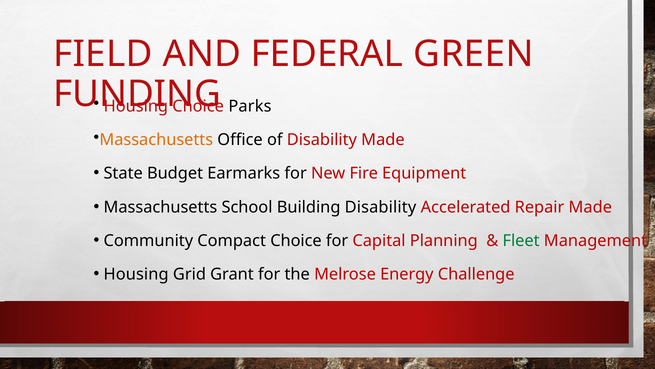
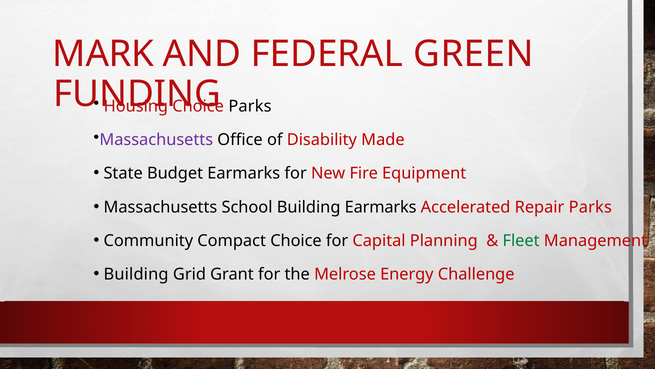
FIELD: FIELD -> MARK
Massachusetts at (156, 140) colour: orange -> purple
Building Disability: Disability -> Earmarks
Repair Made: Made -> Parks
Housing at (136, 274): Housing -> Building
